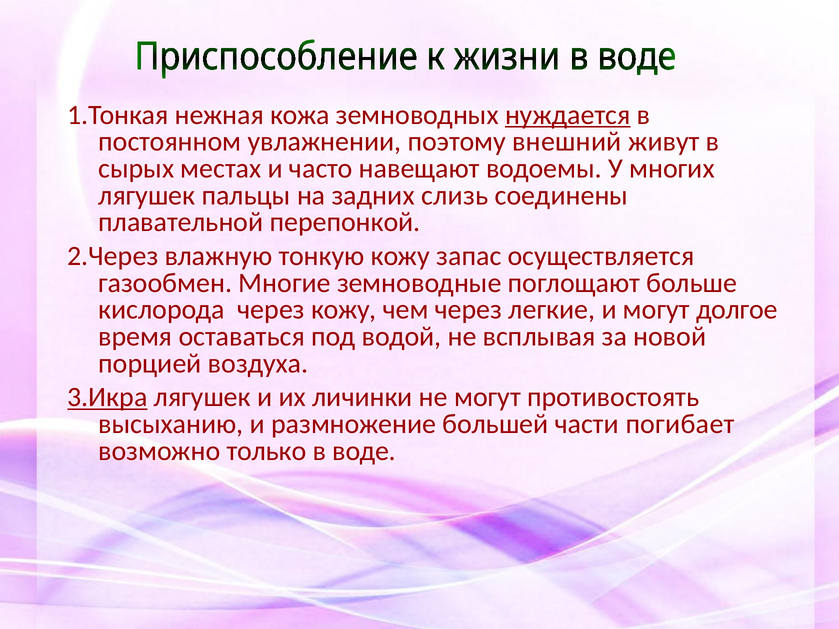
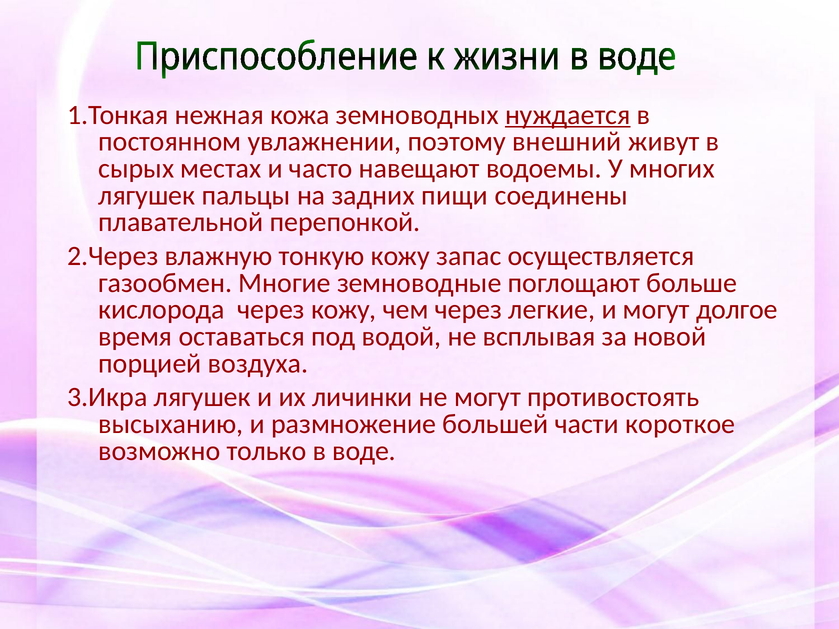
слизь: слизь -> пищи
3.Икра underline: present -> none
погибает: погибает -> короткое
